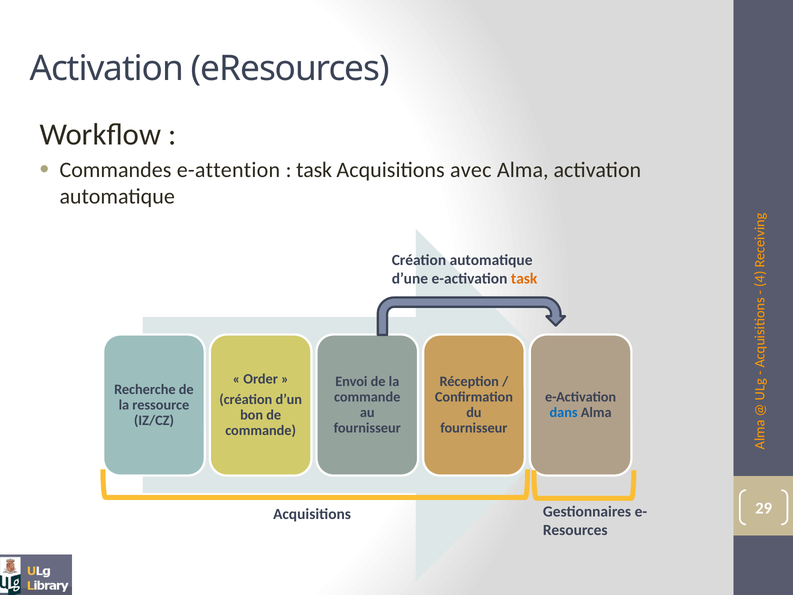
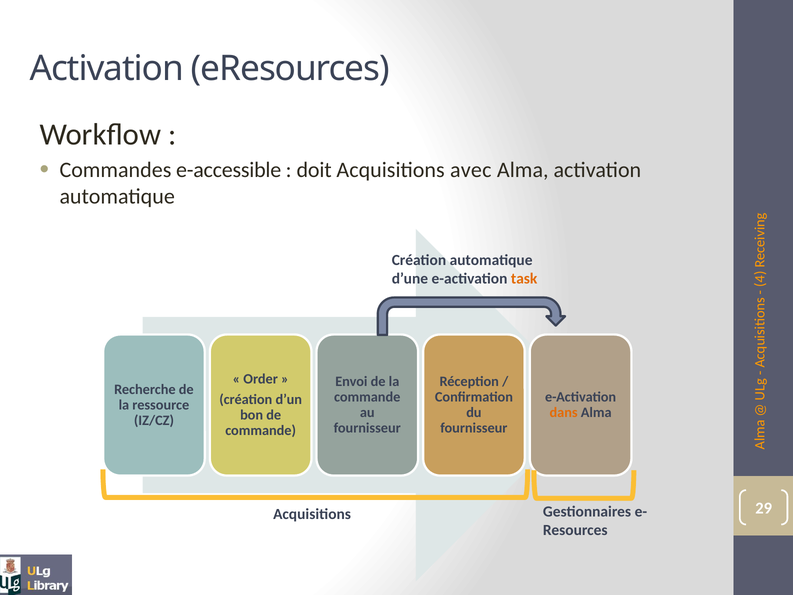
e-attention: e-attention -> e-accessible
task at (314, 170): task -> doit
dans colour: blue -> orange
